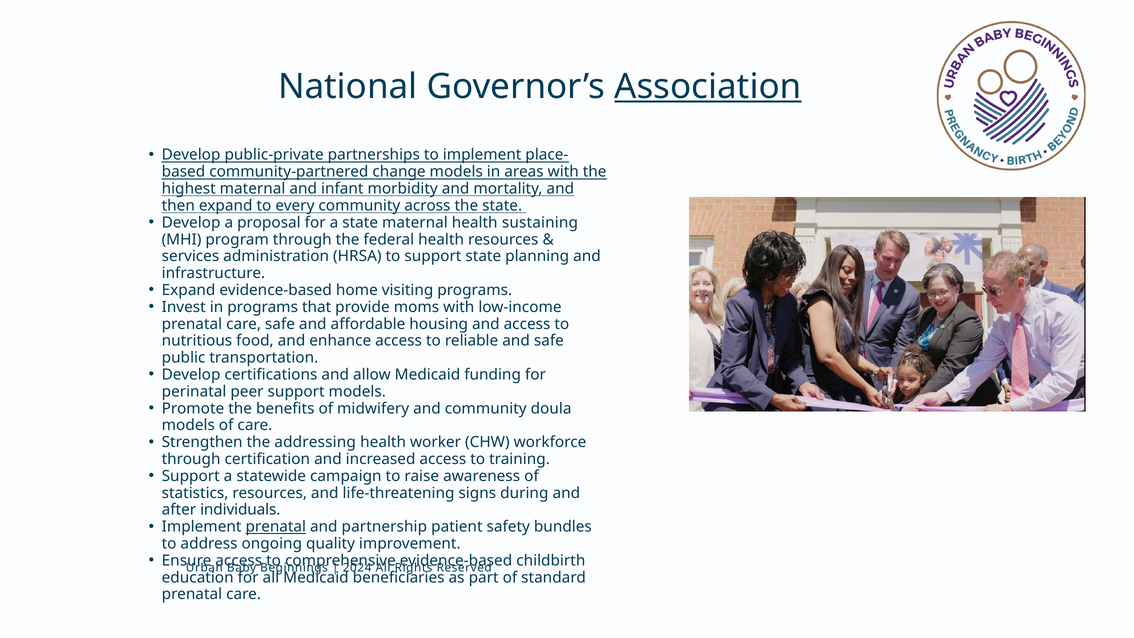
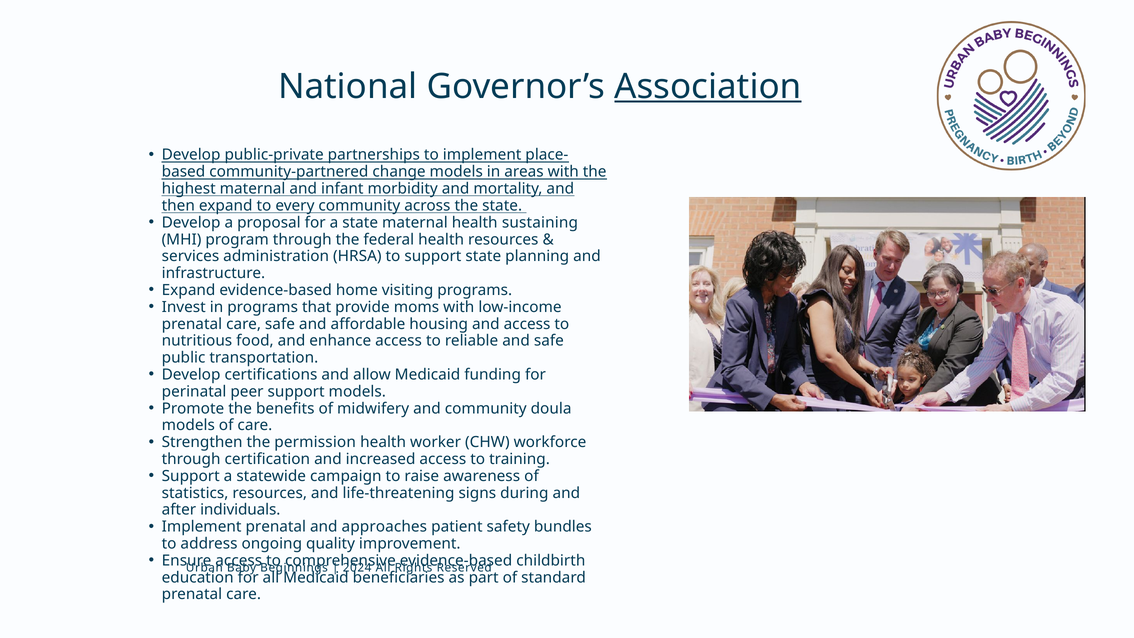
addressing: addressing -> permission
prenatal at (276, 527) underline: present -> none
partnership: partnership -> approaches
